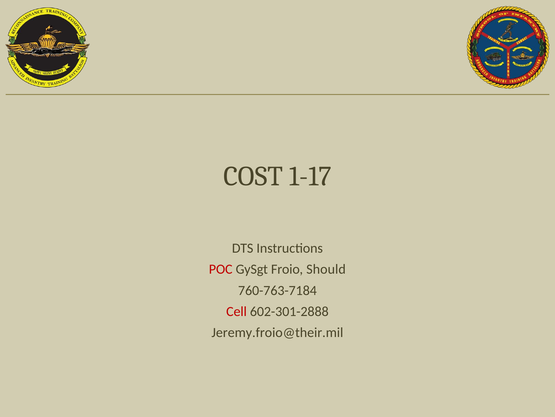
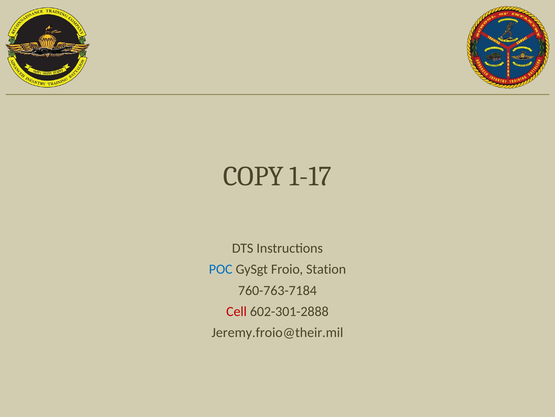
COST: COST -> COPY
POC colour: red -> blue
Should: Should -> Station
